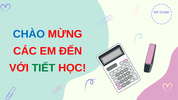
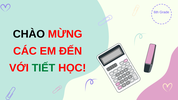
CHÀO colour: blue -> black
